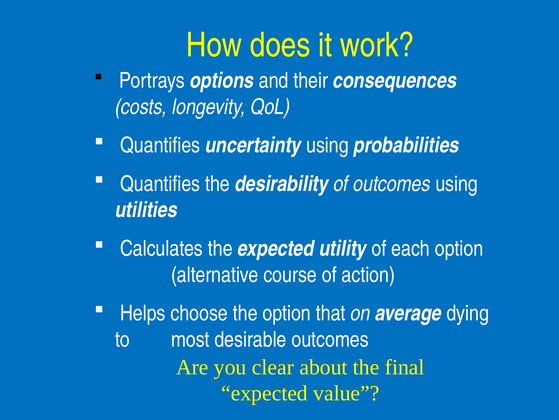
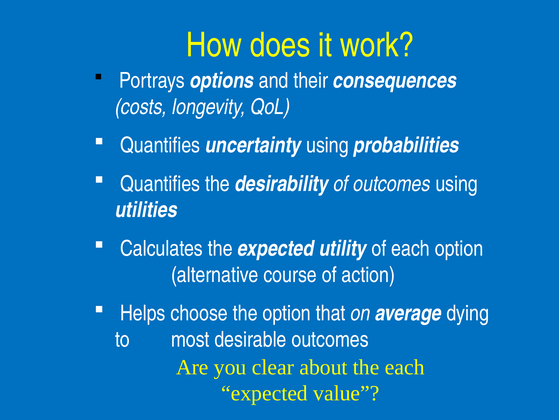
the final: final -> each
